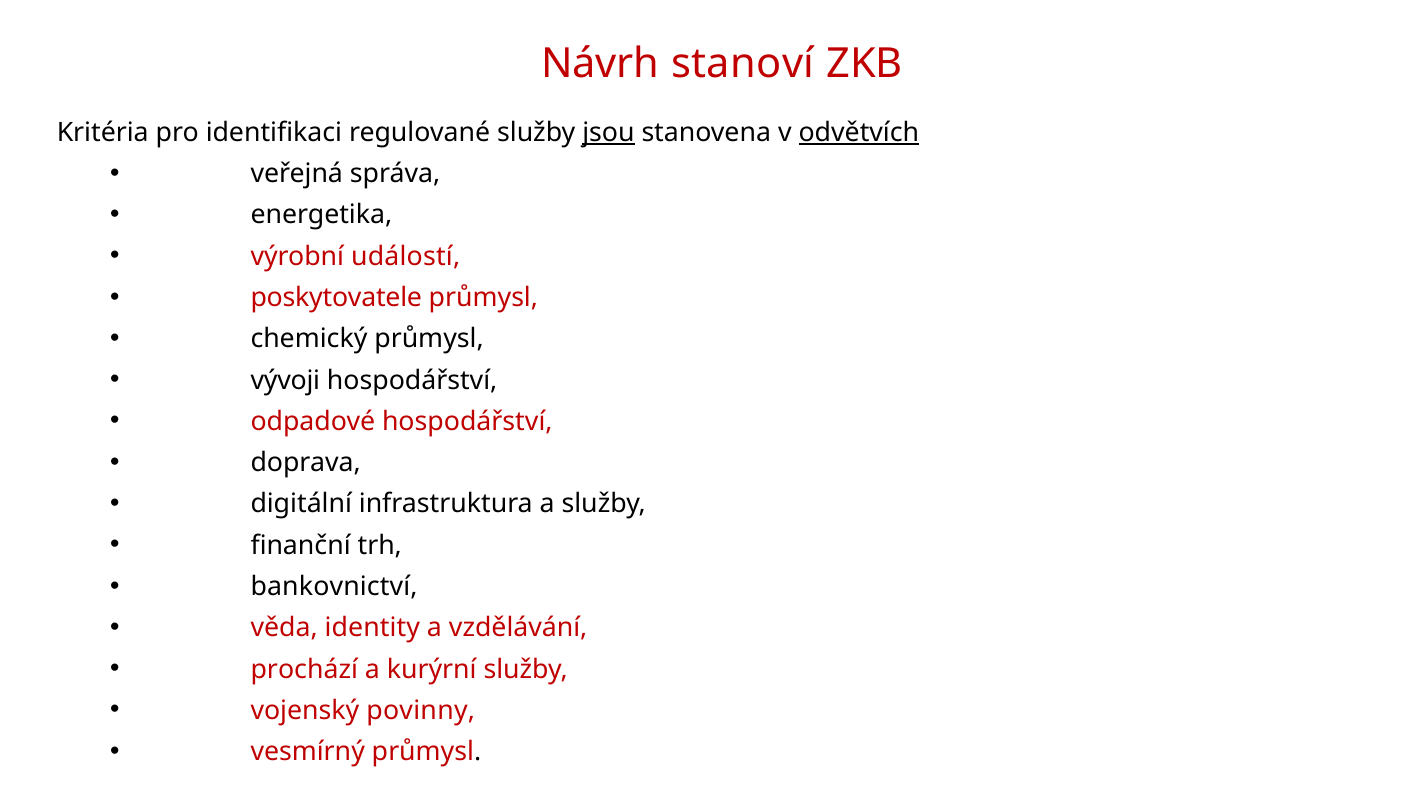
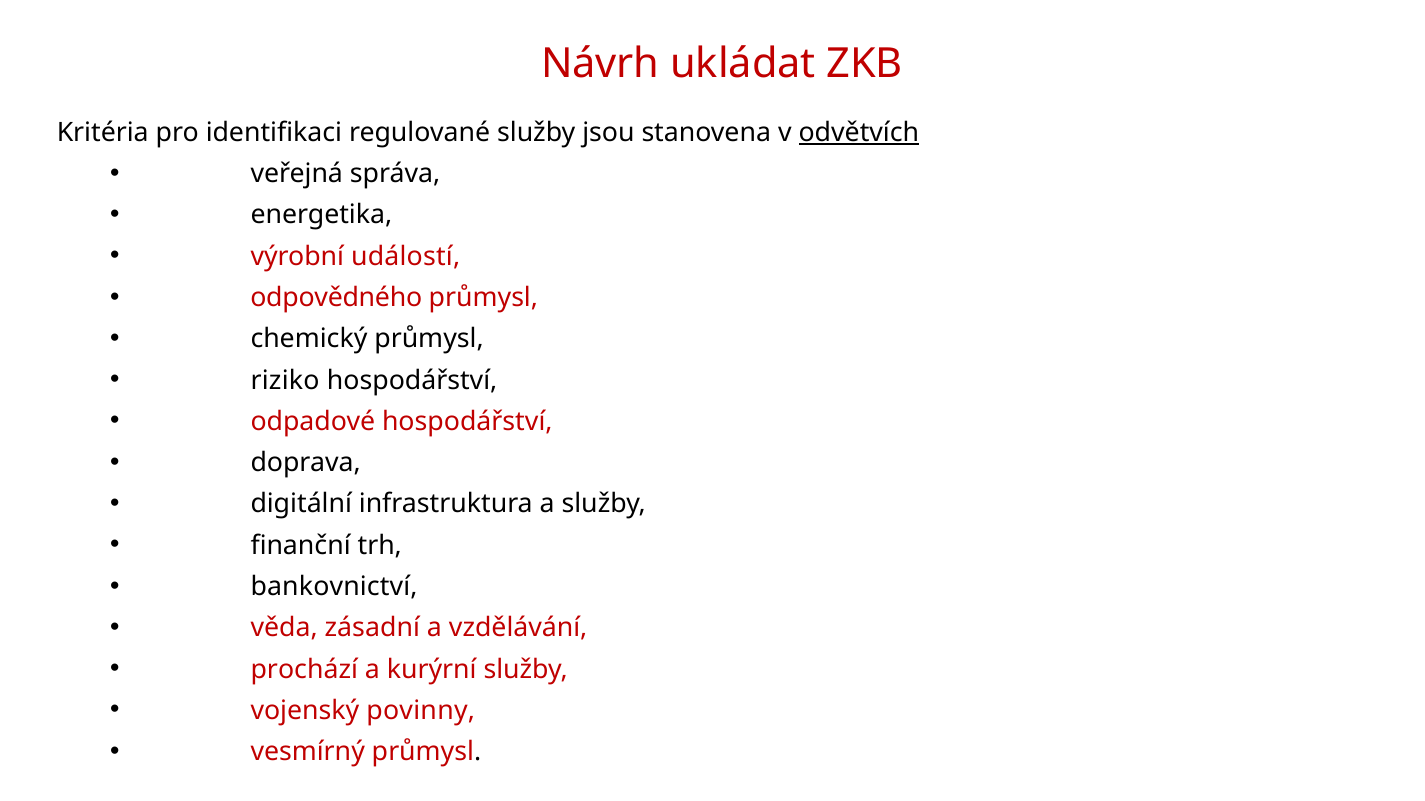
stanoví: stanoví -> ukládat
jsou underline: present -> none
poskytovatele: poskytovatele -> odpovědného
vývoji: vývoji -> riziko
identity: identity -> zásadní
